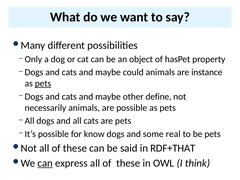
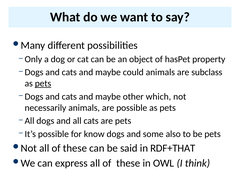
instance: instance -> subclass
define: define -> which
real: real -> also
can at (45, 163) underline: present -> none
